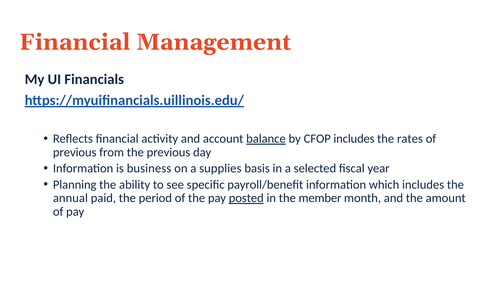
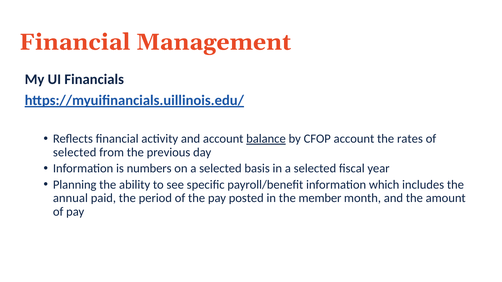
CFOP includes: includes -> account
previous at (75, 153): previous -> selected
business: business -> numbers
on a supplies: supplies -> selected
posted underline: present -> none
